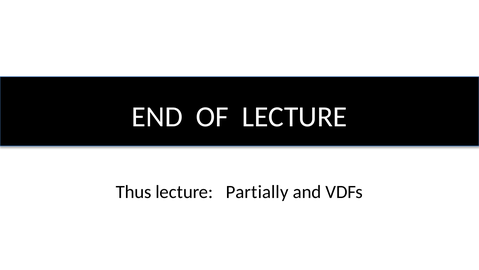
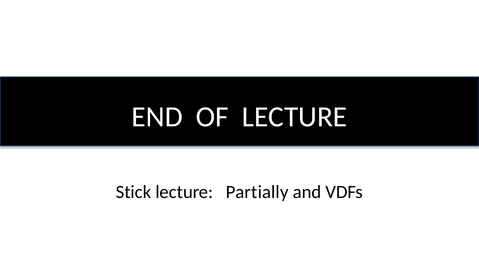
Thus: Thus -> Stick
